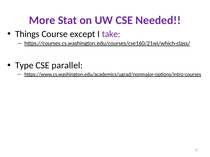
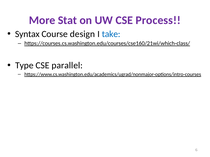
Needed: Needed -> Process
Things: Things -> Syntax
except: except -> design
take colour: purple -> blue
